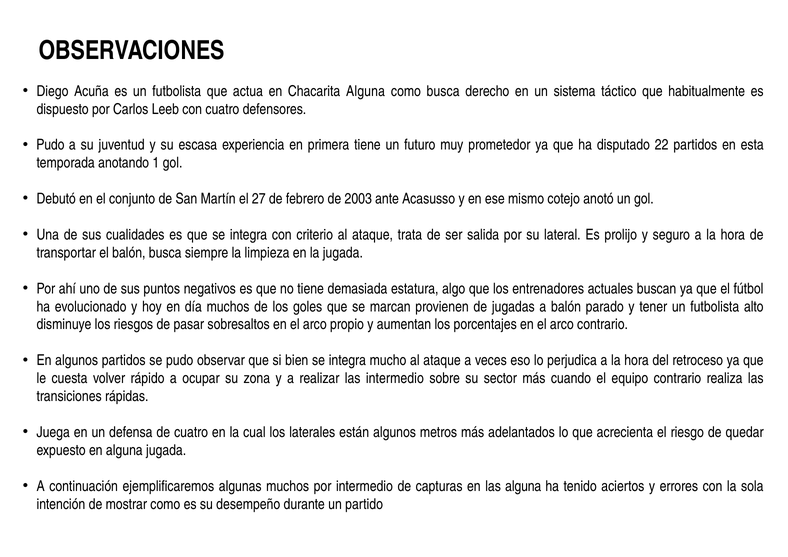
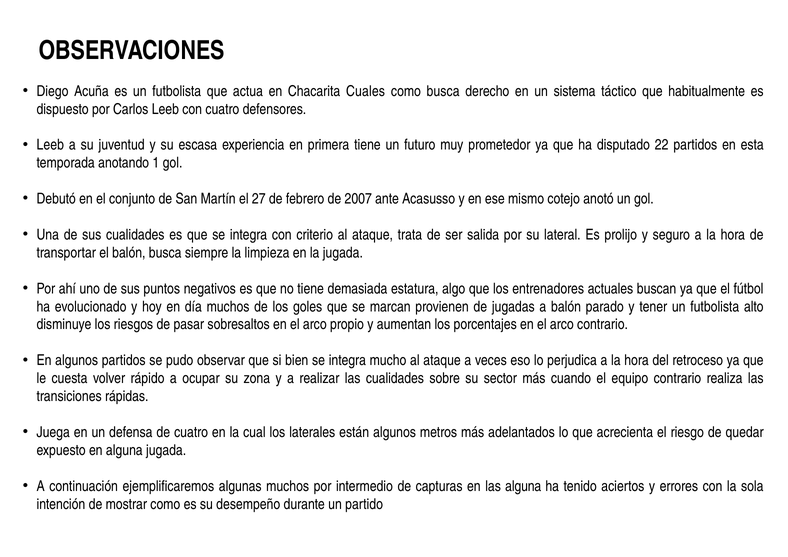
Chacarita Alguna: Alguna -> Cuales
Pudo at (50, 145): Pudo -> Leeb
2003: 2003 -> 2007
las intermedio: intermedio -> cualidades
